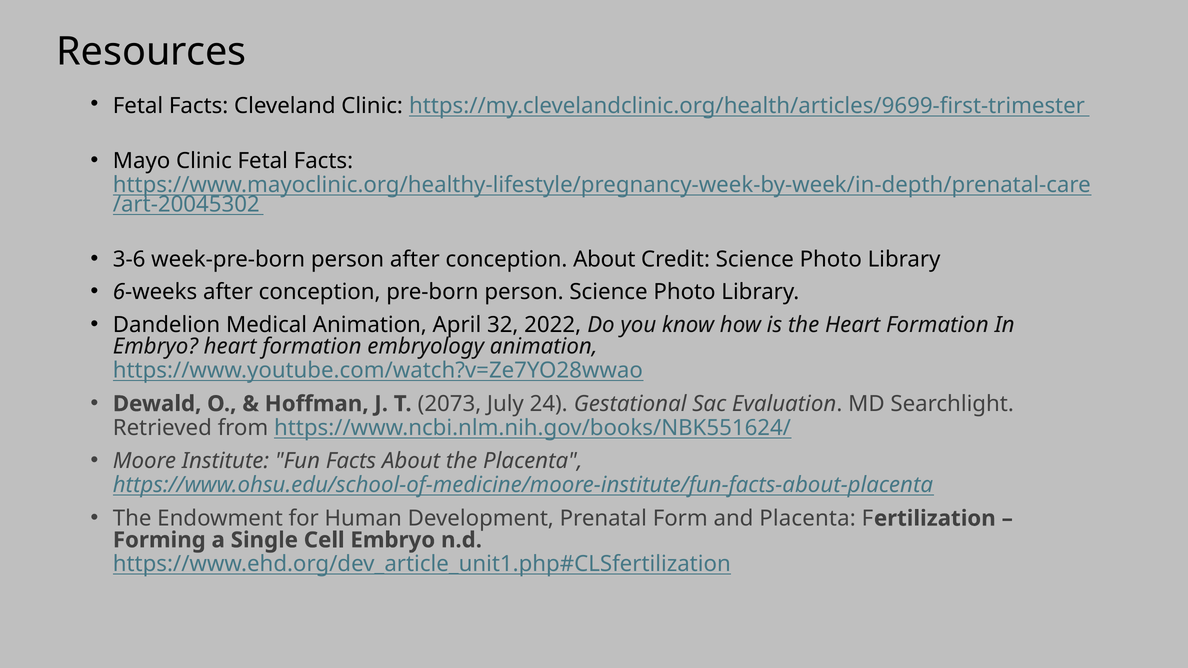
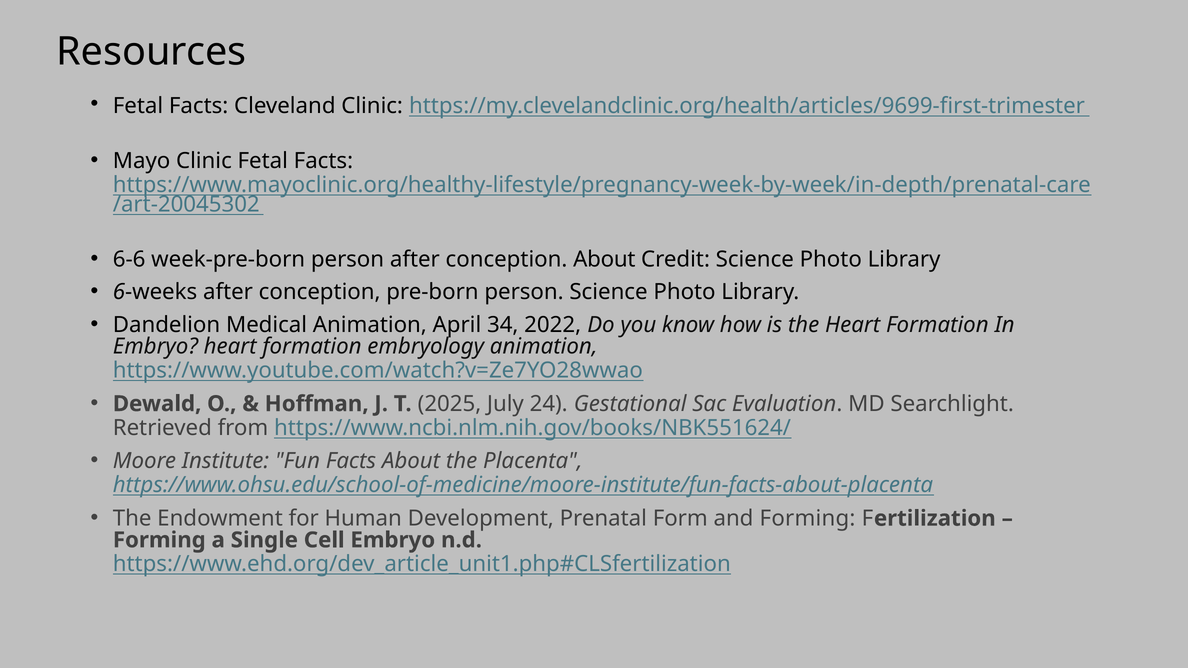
3-6: 3-6 -> 6-6
32: 32 -> 34
2073: 2073 -> 2025
and Placenta: Placenta -> Forming
